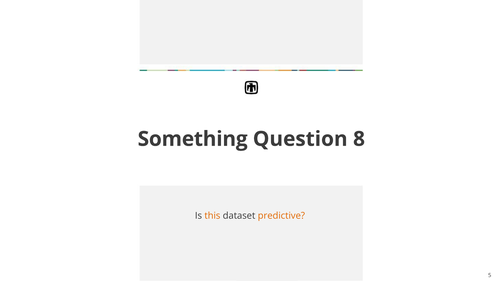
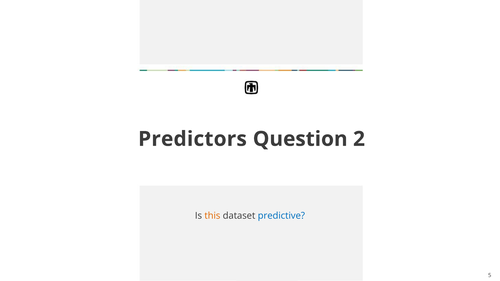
Something: Something -> Predictors
8: 8 -> 2
predictive colour: orange -> blue
